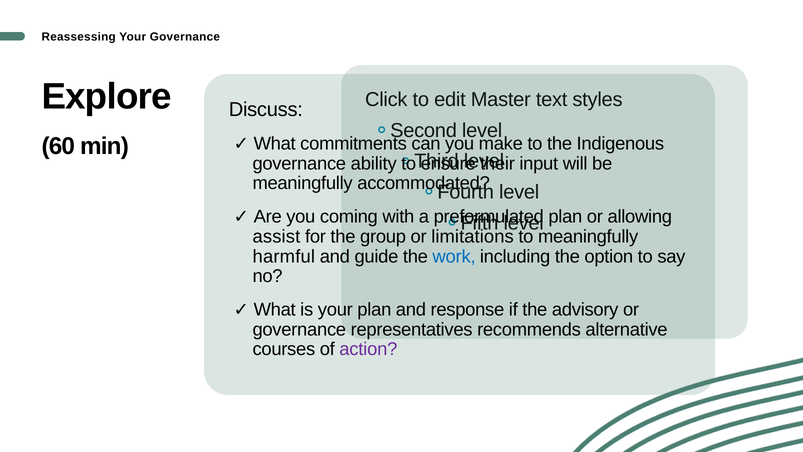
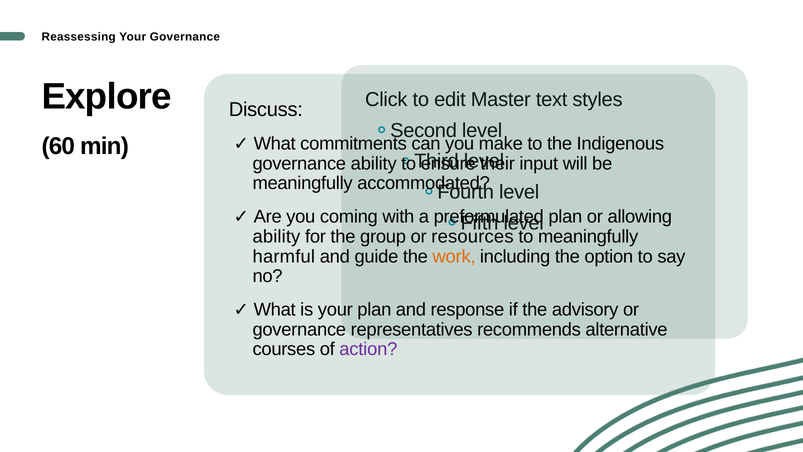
assist at (276, 236): assist -> ability
limitations: limitations -> resources
work colour: blue -> orange
